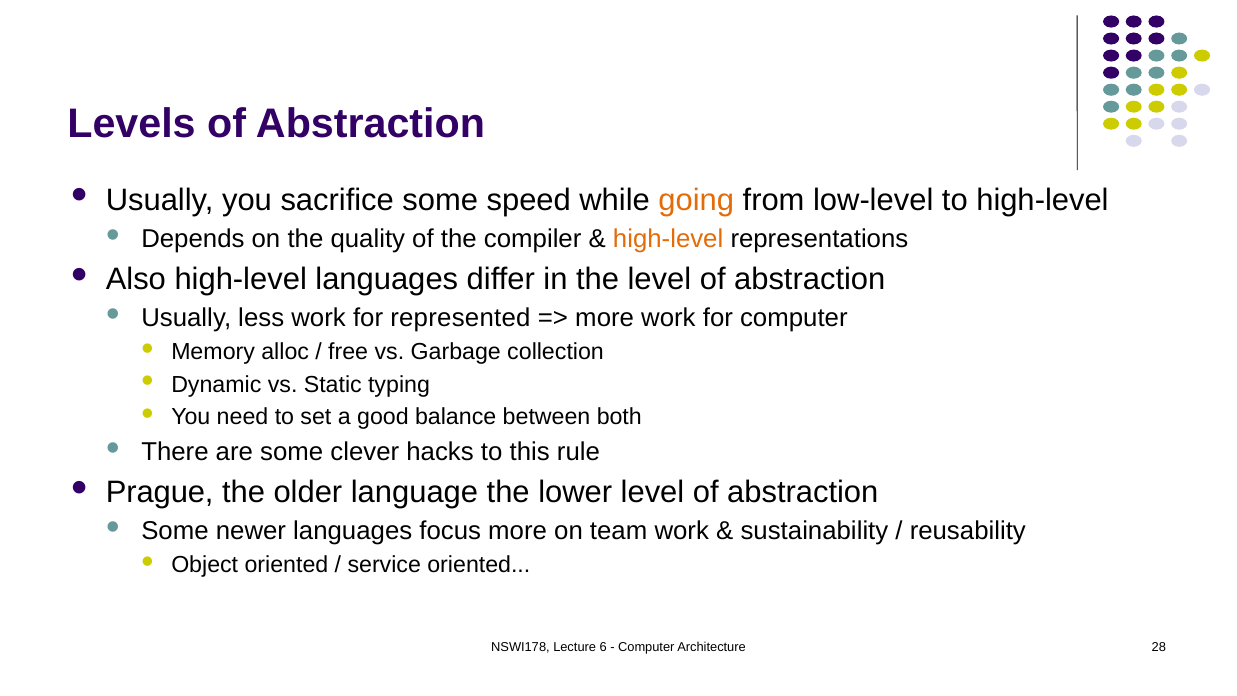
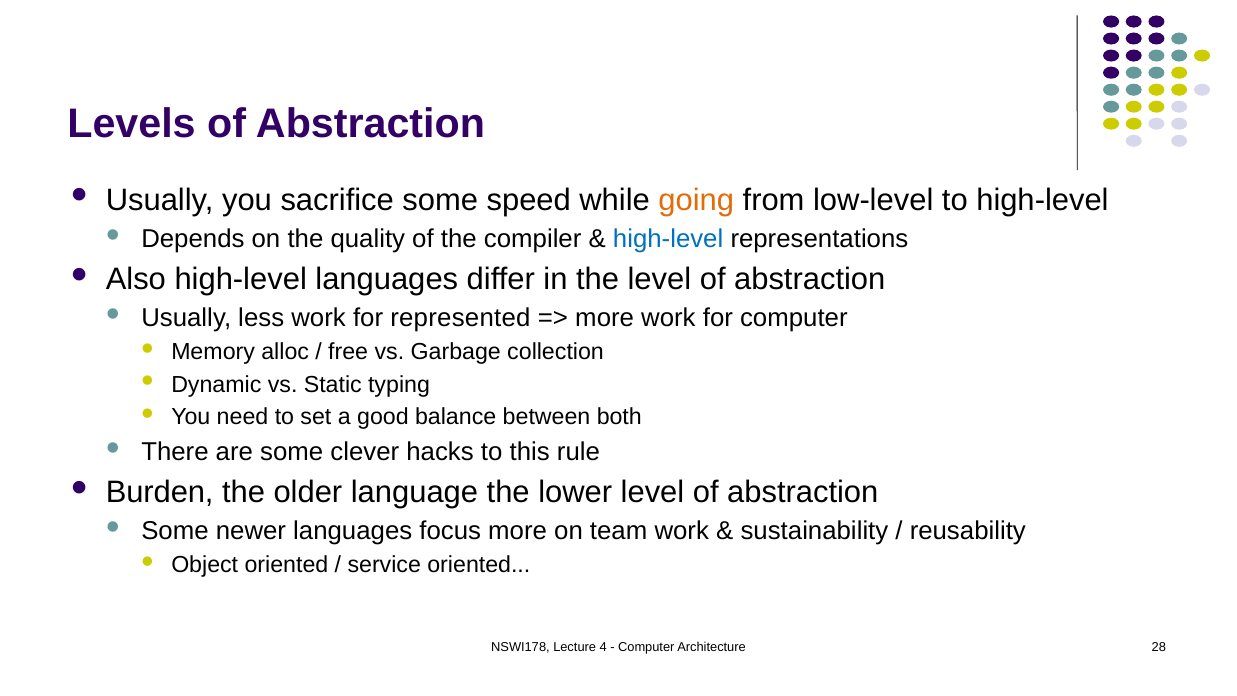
high-level at (668, 239) colour: orange -> blue
Prague: Prague -> Burden
6: 6 -> 4
